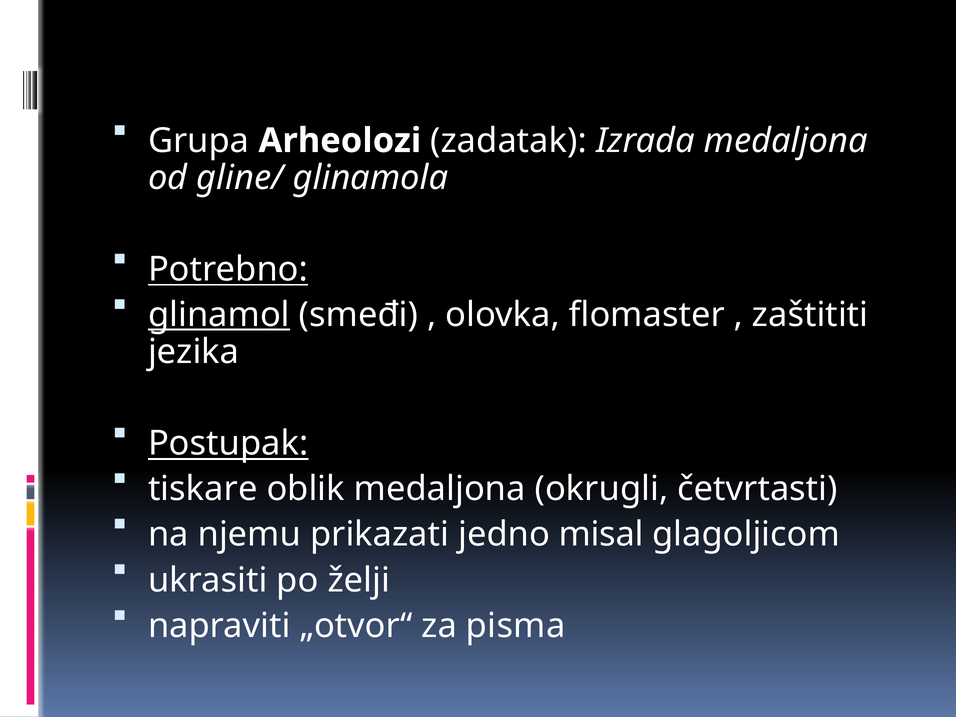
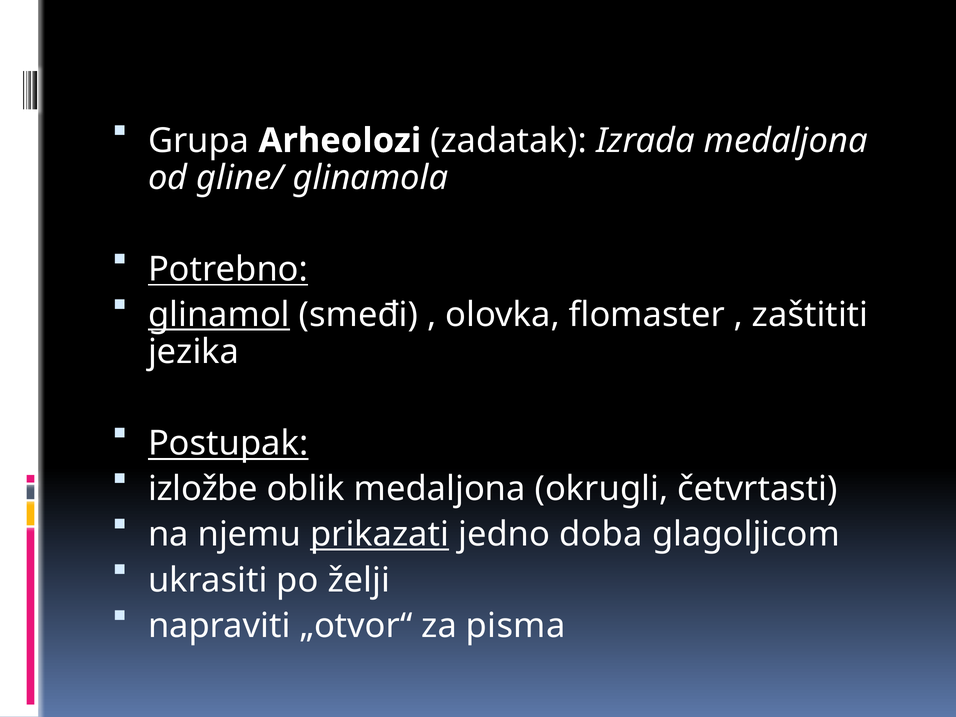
tiskare: tiskare -> izložbe
prikazati underline: none -> present
misal: misal -> doba
